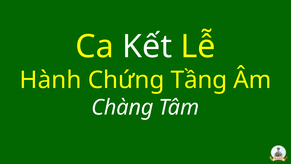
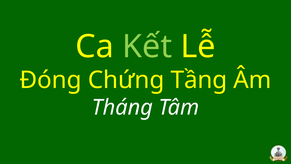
Kết colour: white -> light green
Hành: Hành -> Đóng
Chàng: Chàng -> Tháng
